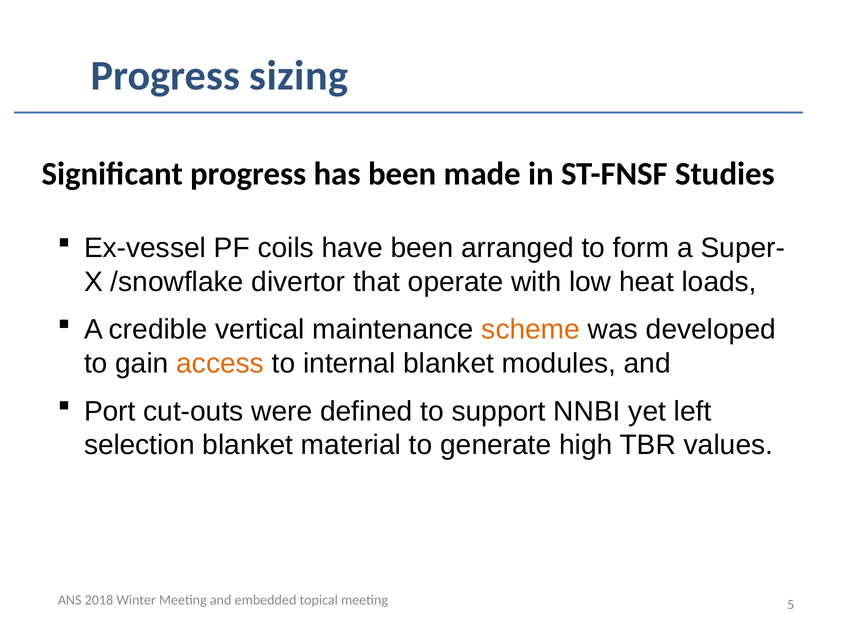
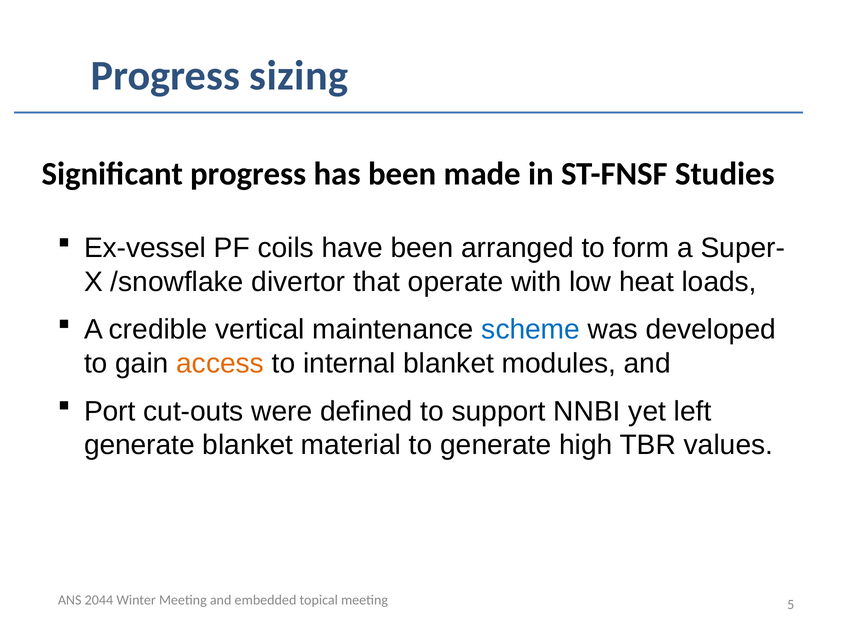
scheme colour: orange -> blue
selection at (139, 446): selection -> generate
2018: 2018 -> 2044
